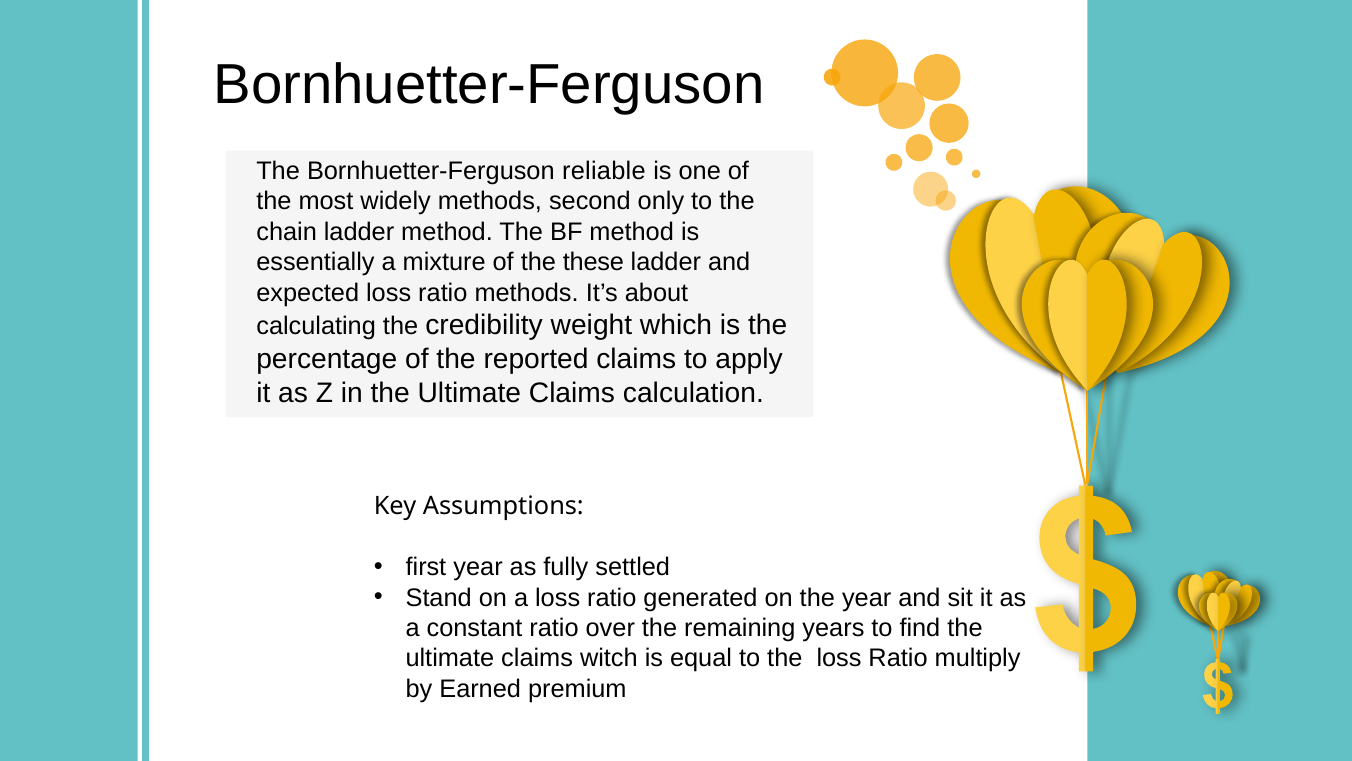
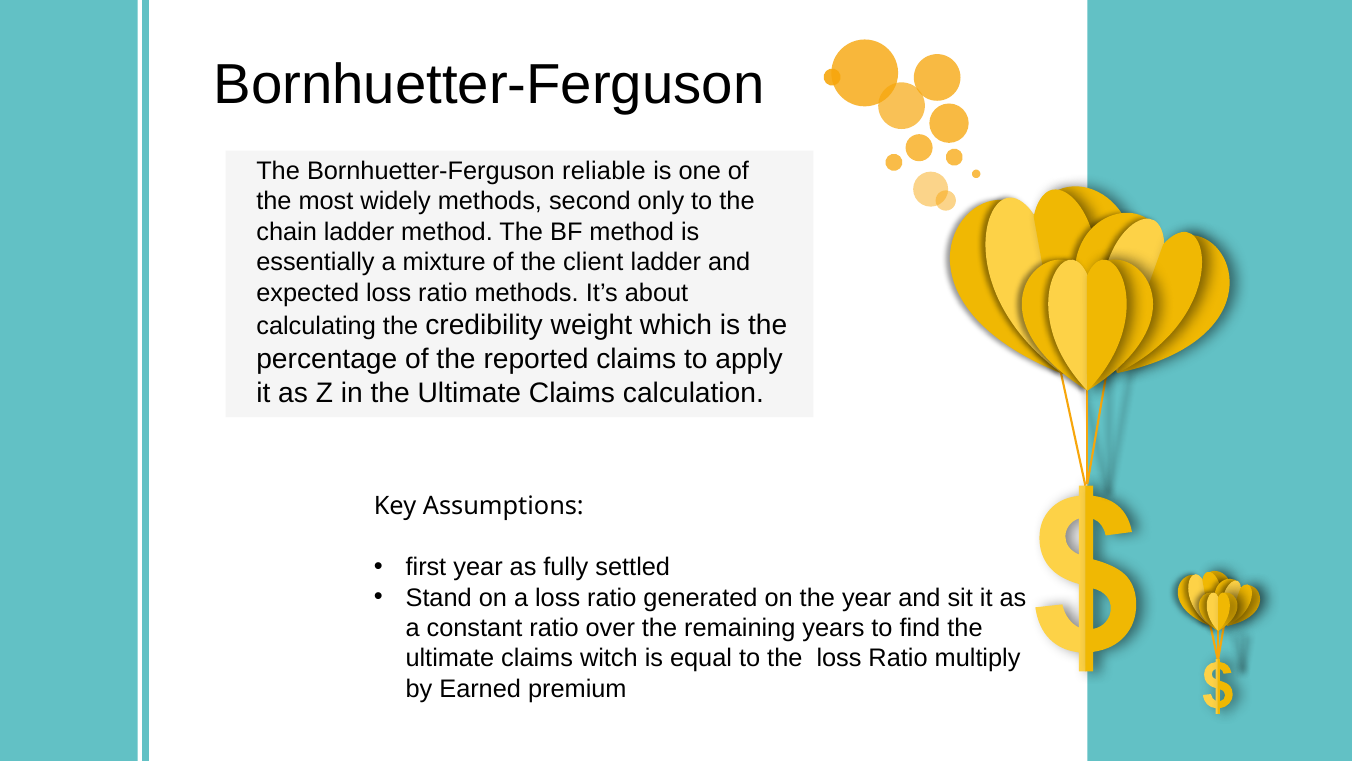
these: these -> client
